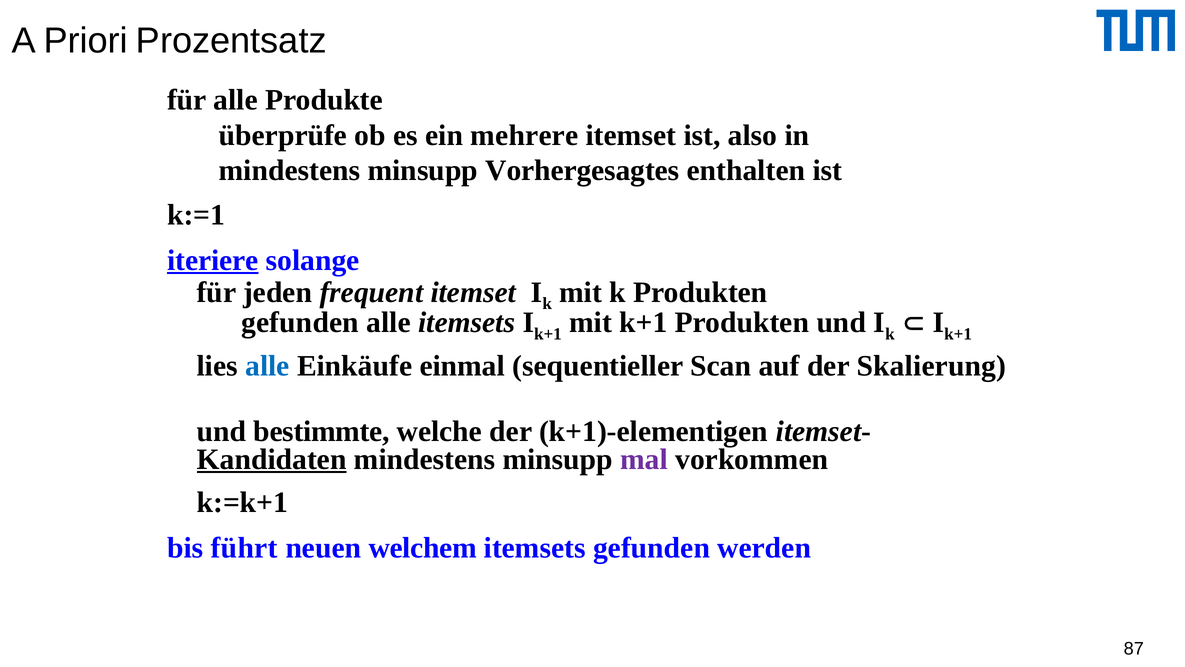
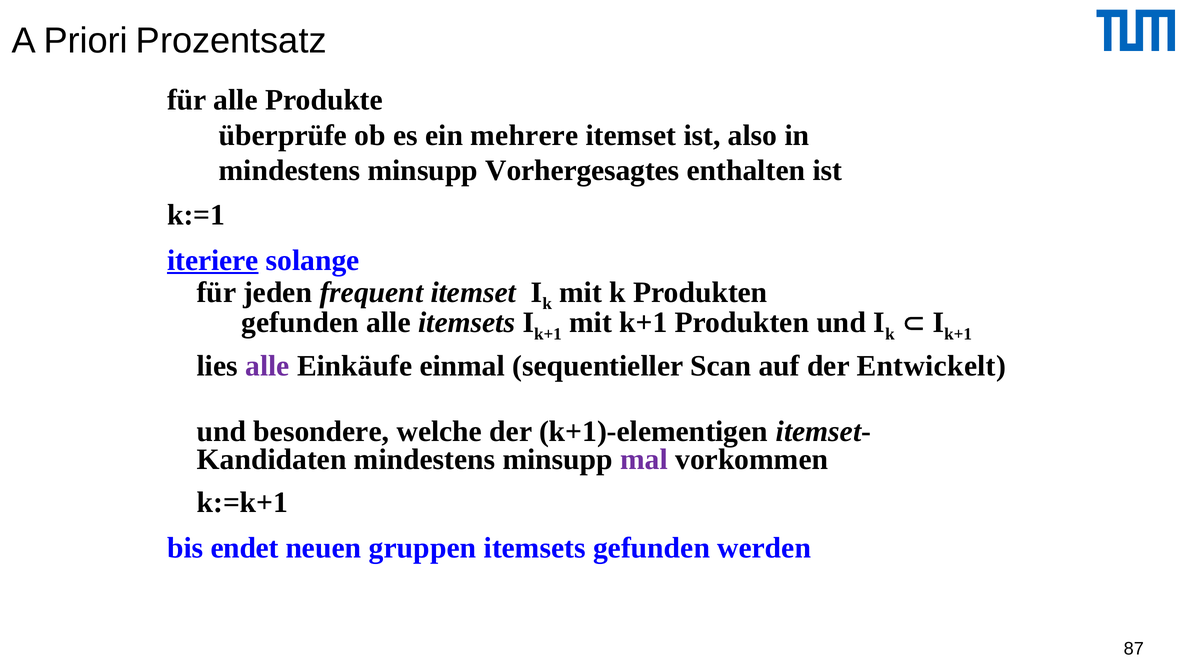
alle at (267, 366) colour: blue -> purple
Skalierung: Skalierung -> Entwickelt
bestimmte: bestimmte -> besondere
Kandidaten underline: present -> none
führt: führt -> endet
welchem: welchem -> gruppen
